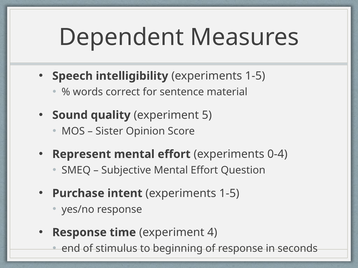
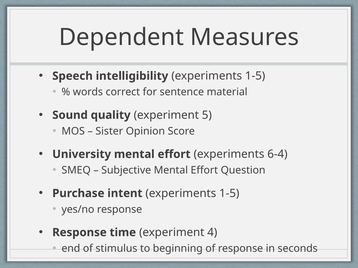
Represent: Represent -> University
0-4: 0-4 -> 6-4
